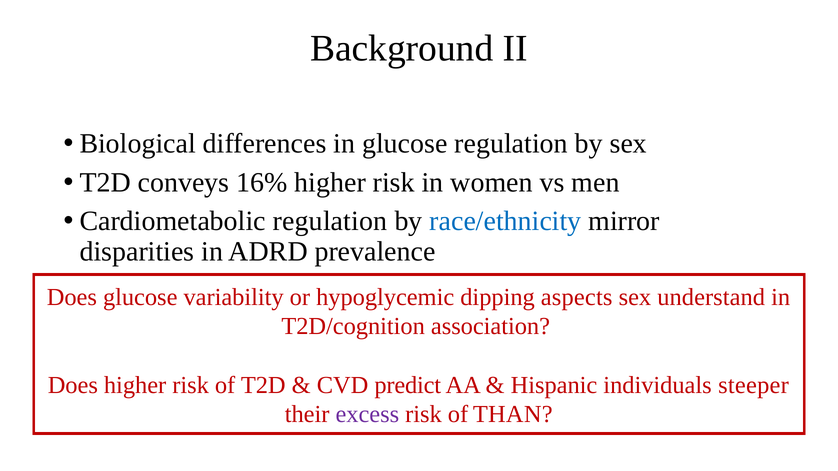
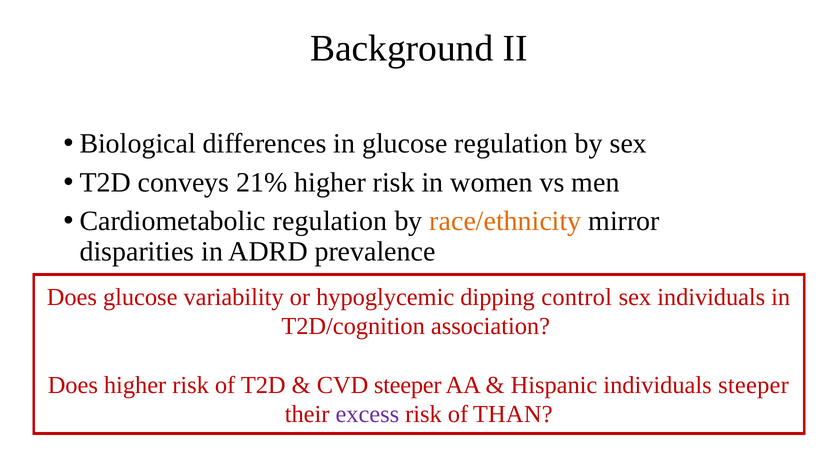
16%: 16% -> 21%
race/ethnicity colour: blue -> orange
aspects: aspects -> control
sex understand: understand -> individuals
CVD predict: predict -> steeper
